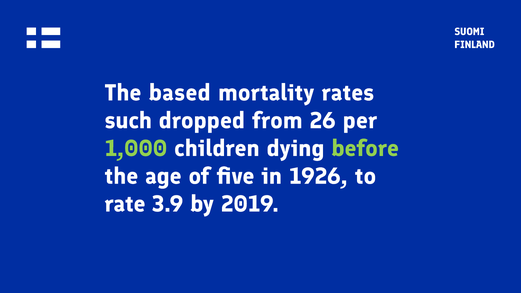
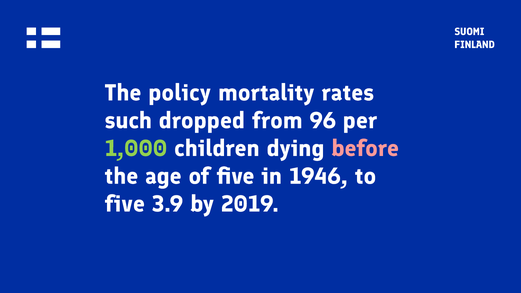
based: based -> policy
26: 26 -> 96
before colour: light green -> pink
1926: 1926 -> 1946
rate at (125, 204): rate -> five
